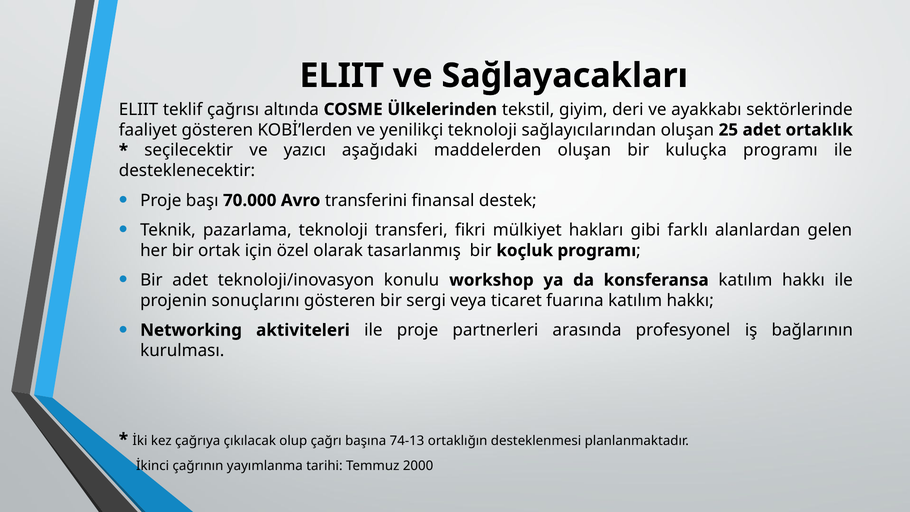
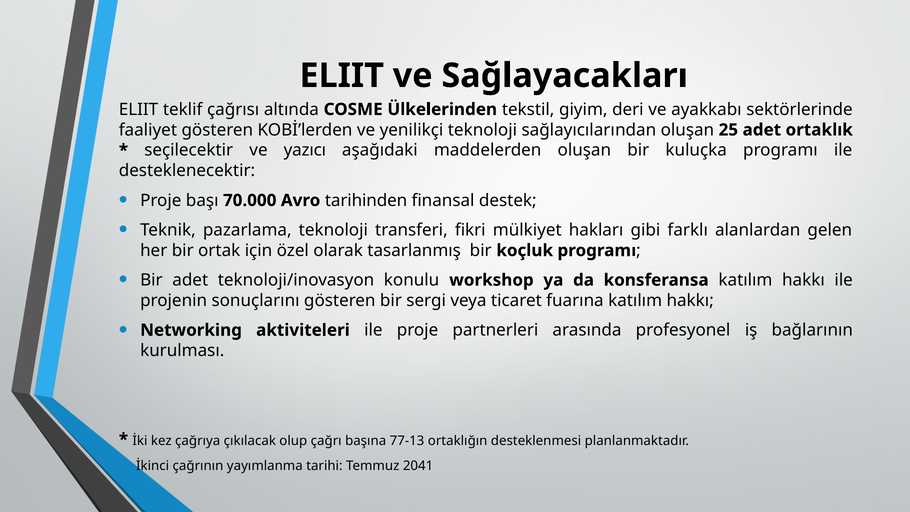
transferini: transferini -> tarihinden
74-13: 74-13 -> 77-13
2000: 2000 -> 2041
